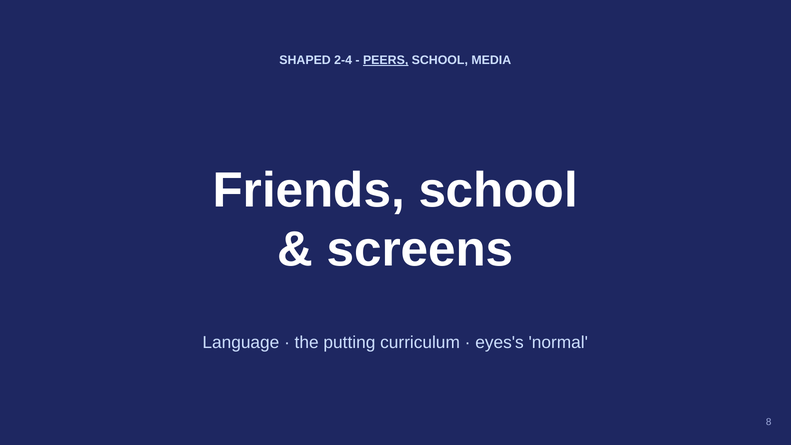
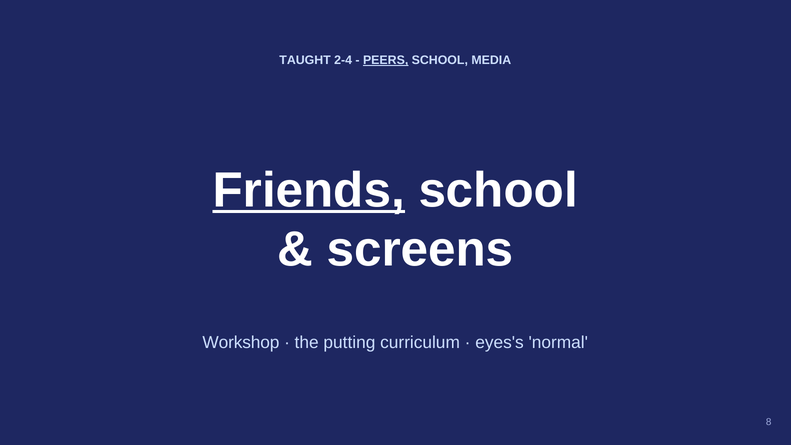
SHAPED: SHAPED -> TAUGHT
Friends underline: none -> present
Language: Language -> Workshop
